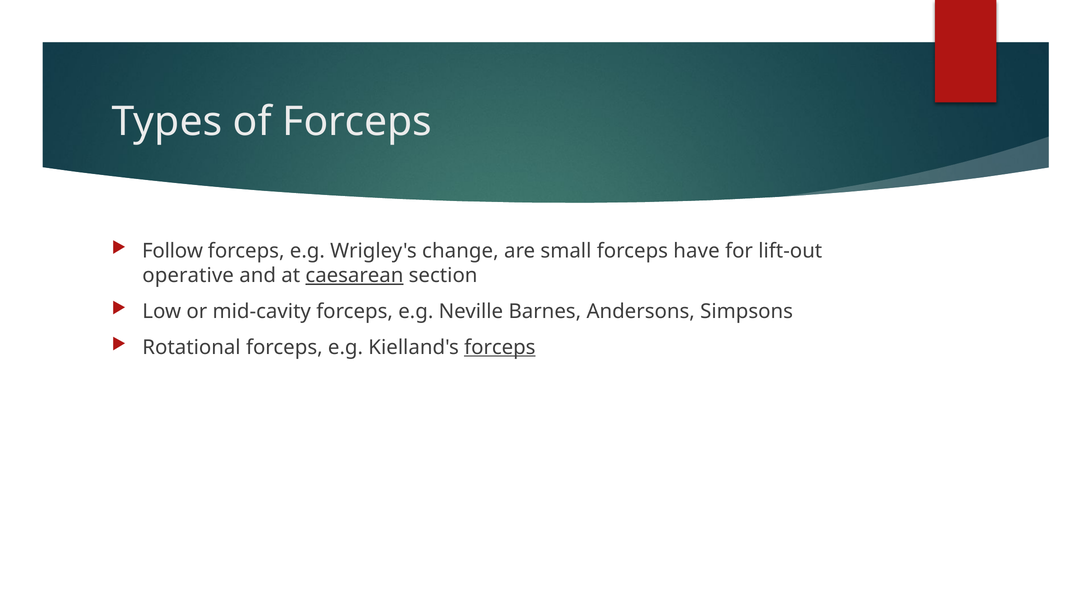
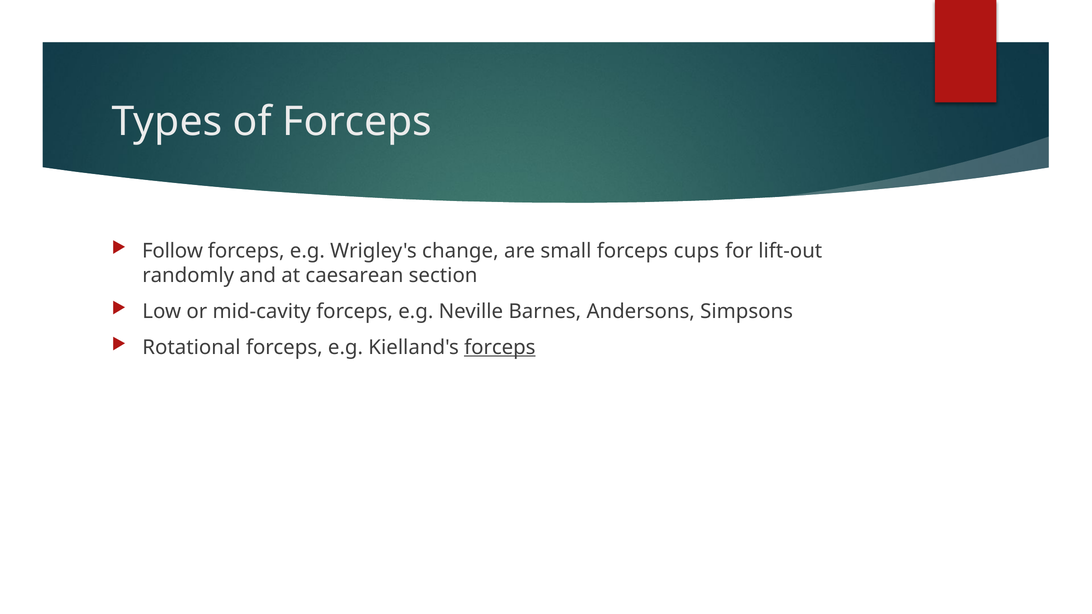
have: have -> cups
operative: operative -> randomly
caesarean underline: present -> none
